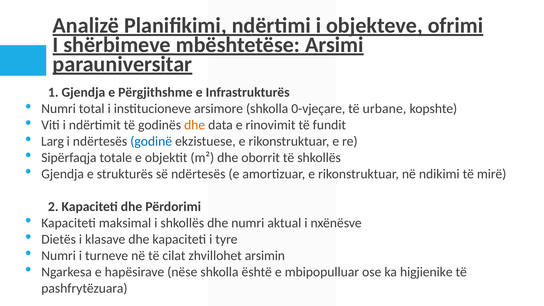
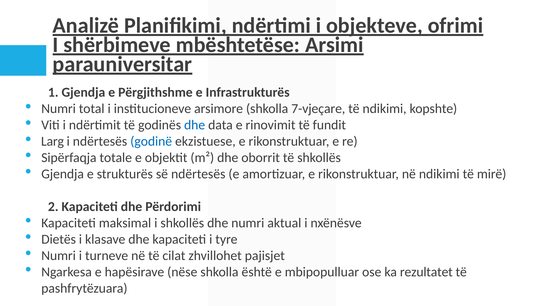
0-vjeçare: 0-vjeçare -> 7-vjeçare
të urbane: urbane -> ndikimi
dhe at (195, 125) colour: orange -> blue
arsimin: arsimin -> pajisjet
higjienike: higjienike -> rezultatet
